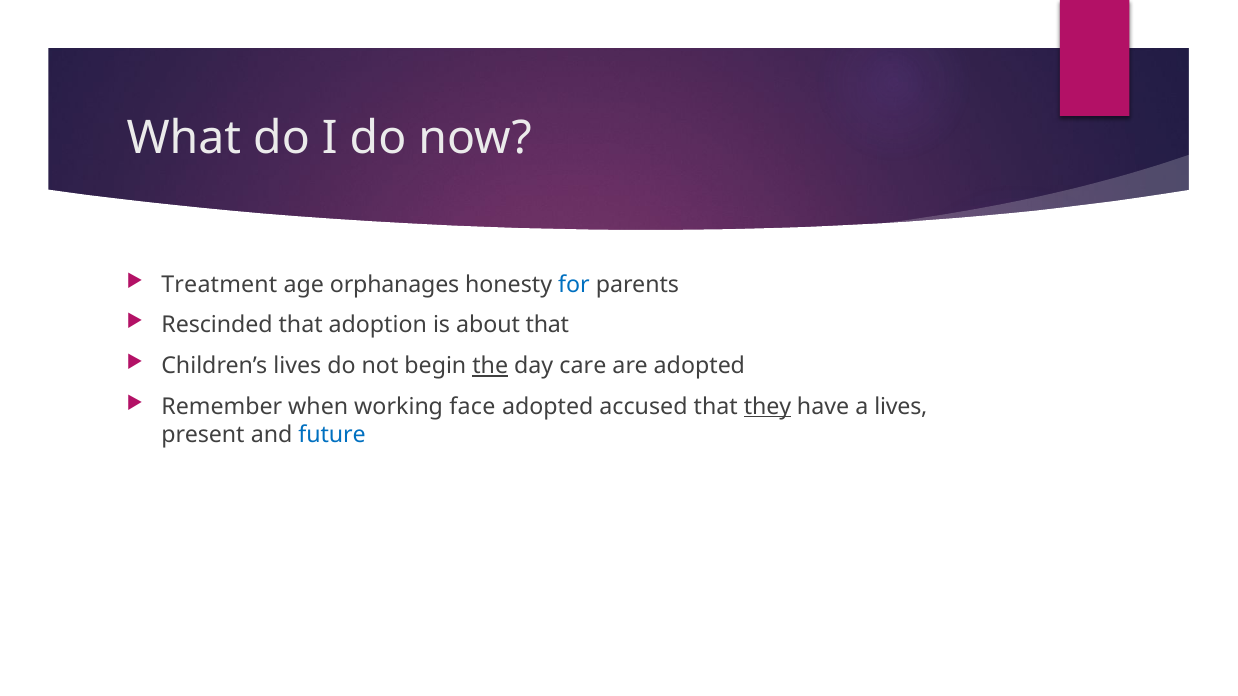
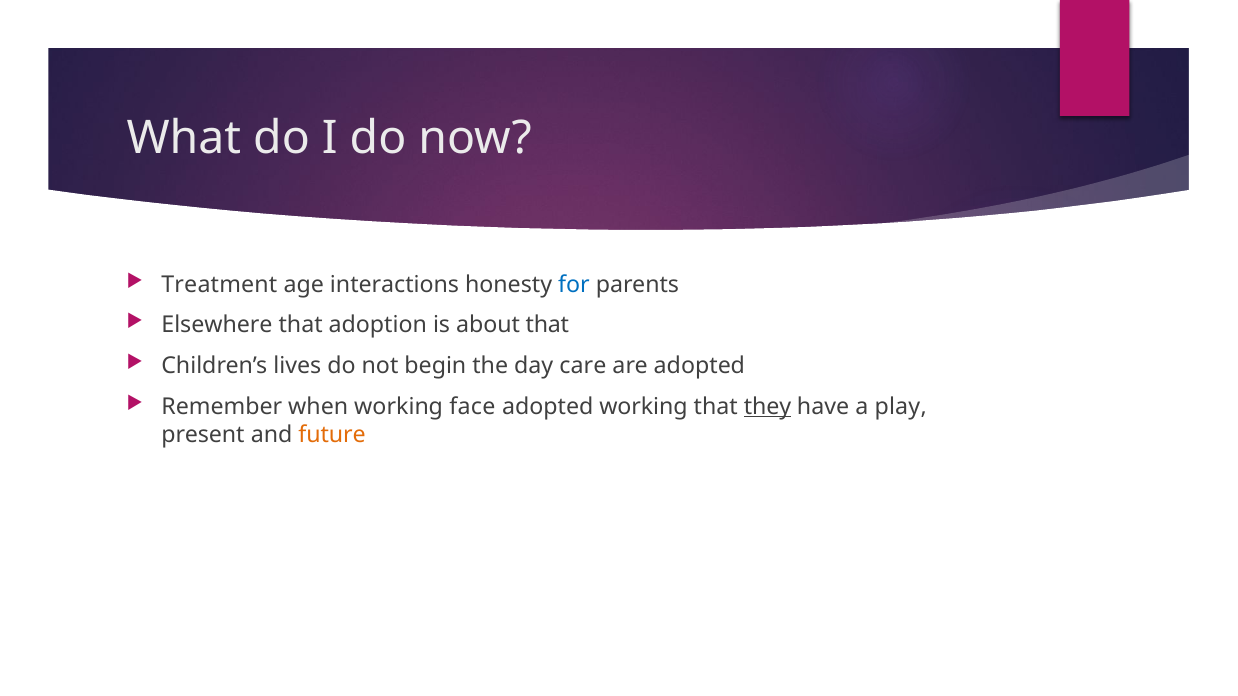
orphanages: orphanages -> interactions
Rescinded: Rescinded -> Elsewhere
the underline: present -> none
adopted accused: accused -> working
a lives: lives -> play
future colour: blue -> orange
